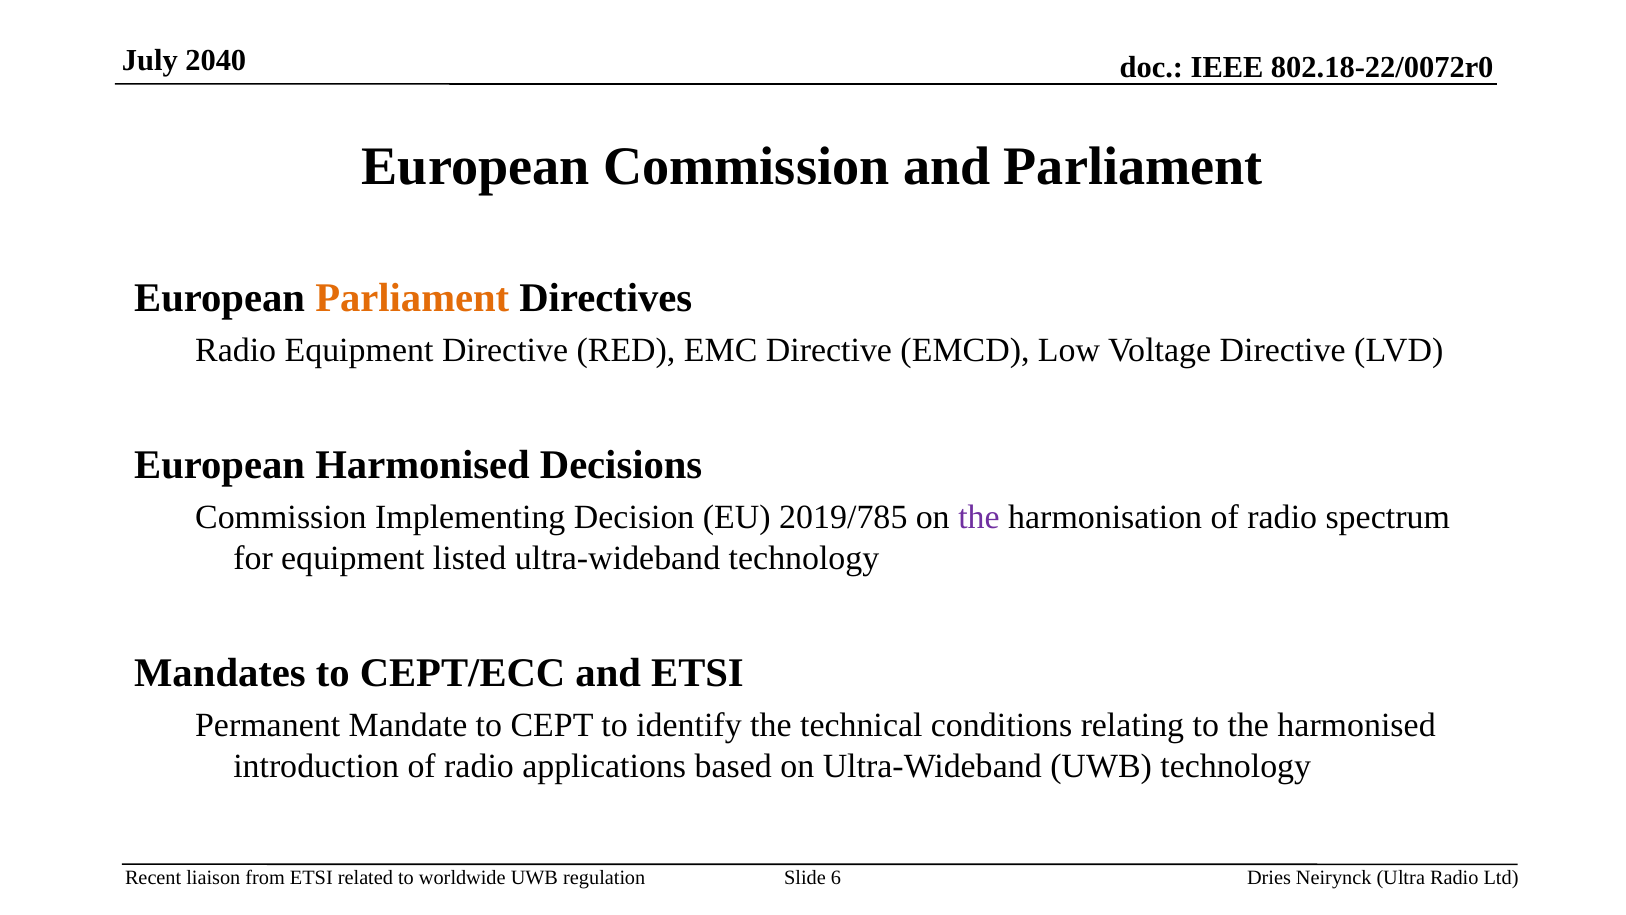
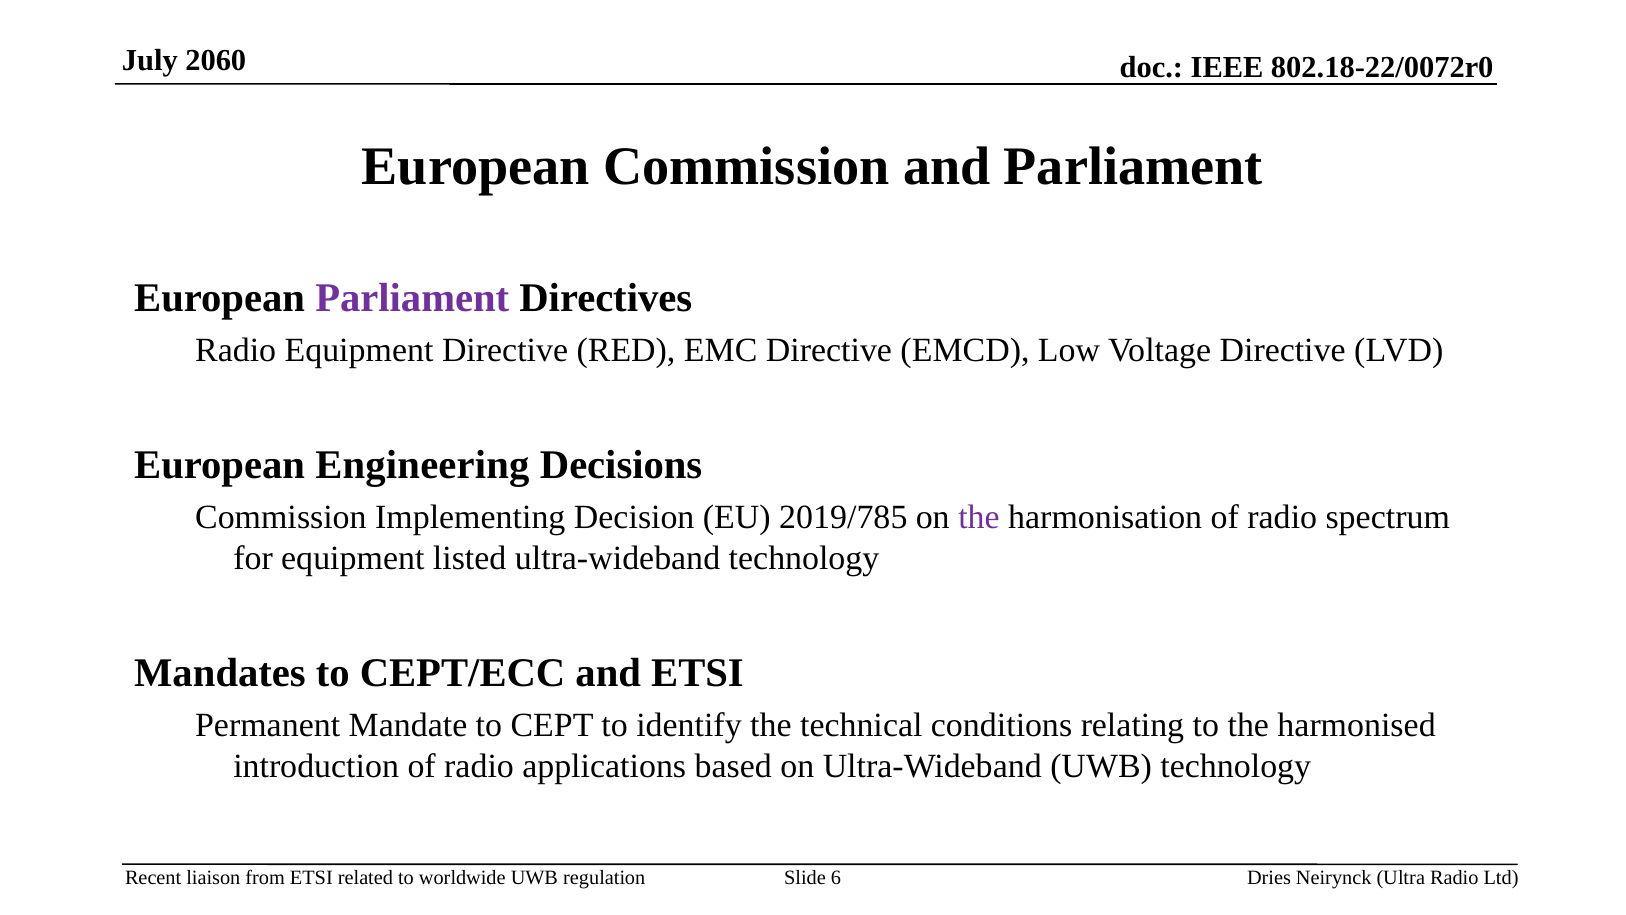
2040: 2040 -> 2060
Parliament at (412, 298) colour: orange -> purple
European Harmonised: Harmonised -> Engineering
